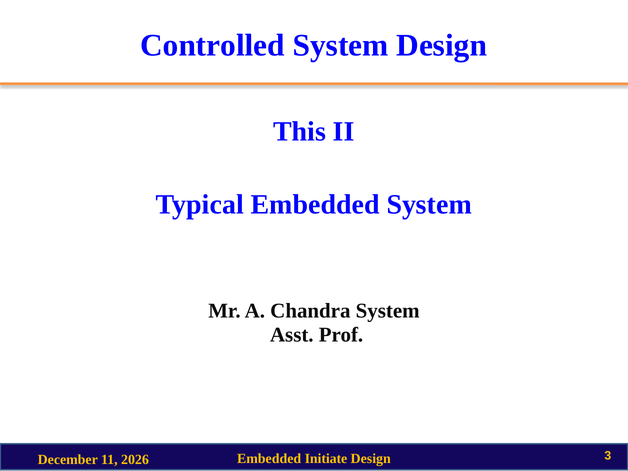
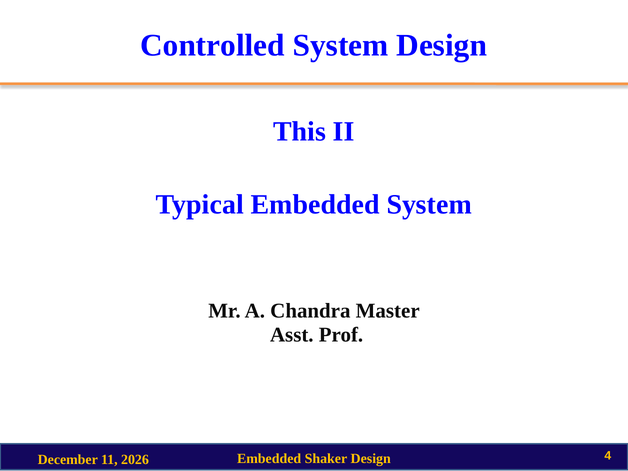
Chandra System: System -> Master
Initiate: Initiate -> Shaker
3: 3 -> 4
